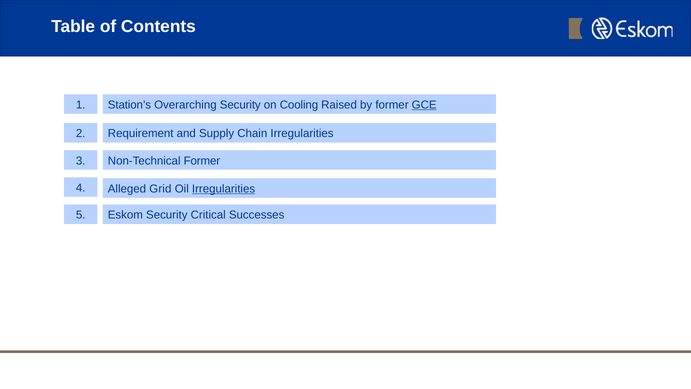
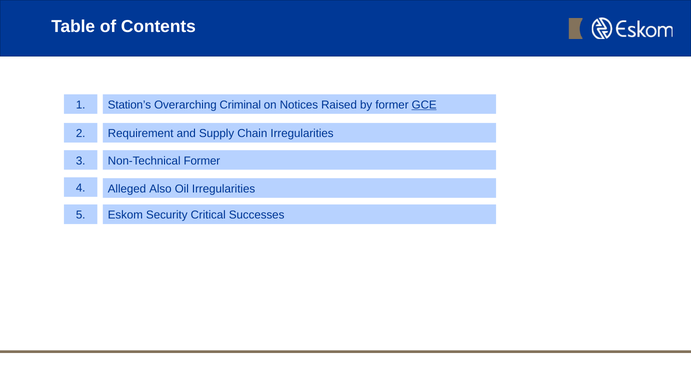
Overarching Security: Security -> Criminal
Cooling: Cooling -> Notices
Grid: Grid -> Also
Irregularities at (224, 189) underline: present -> none
